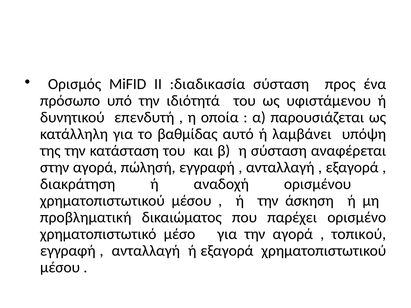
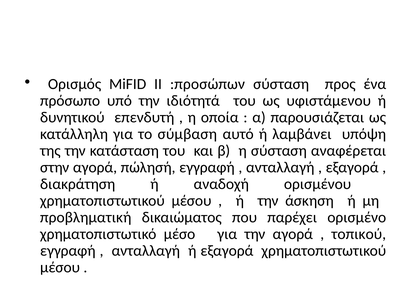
:διαδικασία: :διαδικασία -> :προσώπων
βαθμίδας: βαθμίδας -> σύμβαση
